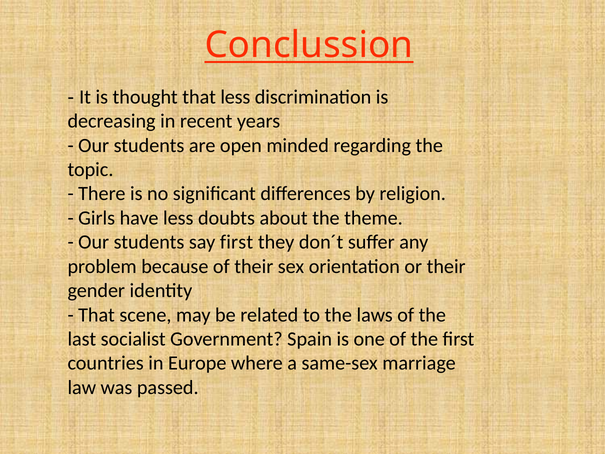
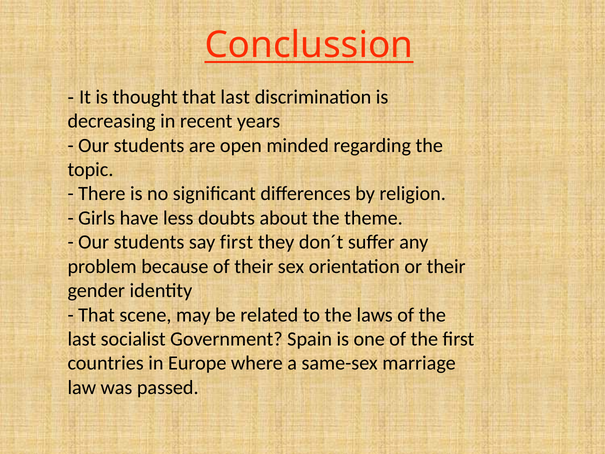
that less: less -> last
